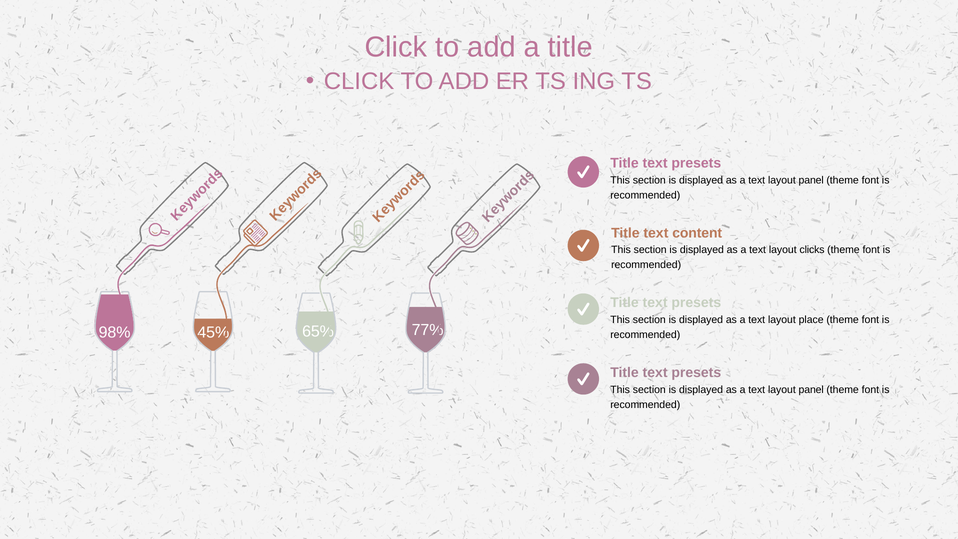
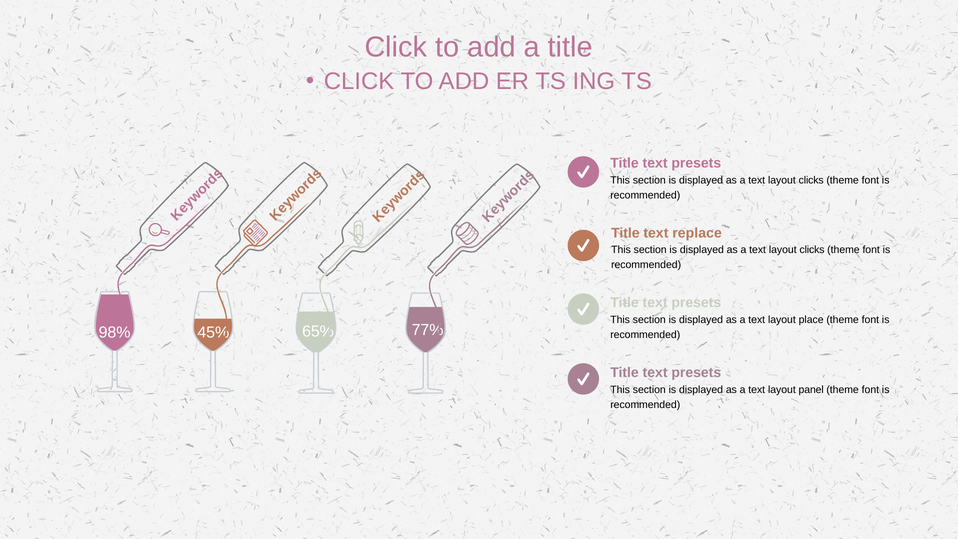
panel at (811, 180): panel -> clicks
content: content -> replace
